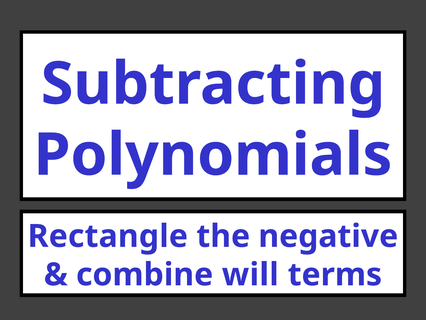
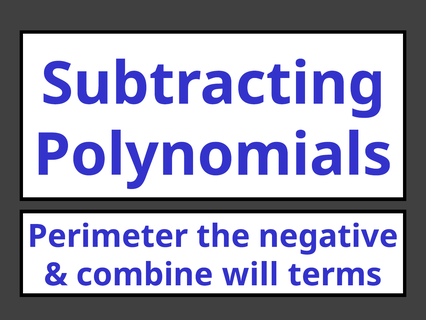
Rectangle: Rectangle -> Perimeter
